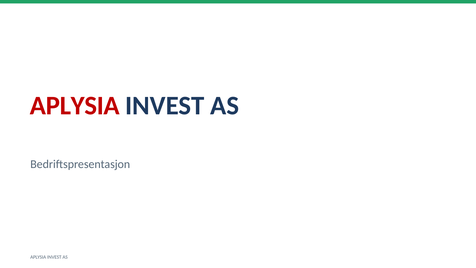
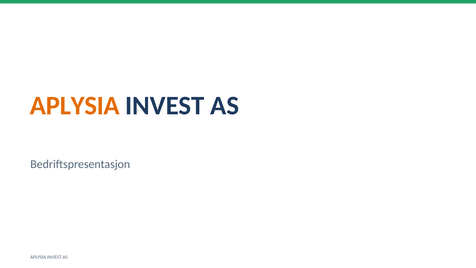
APLYSIA at (75, 106) colour: red -> orange
